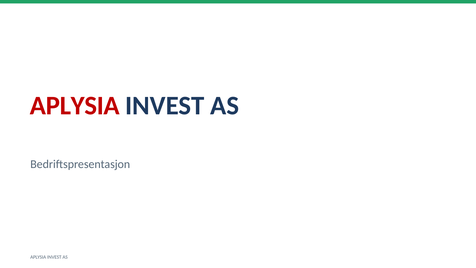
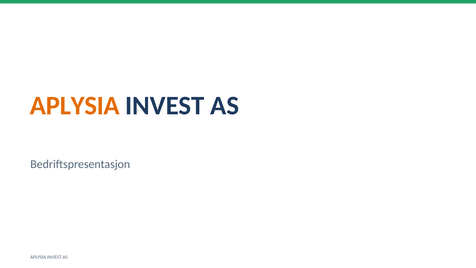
APLYSIA at (75, 106) colour: red -> orange
